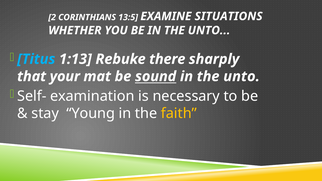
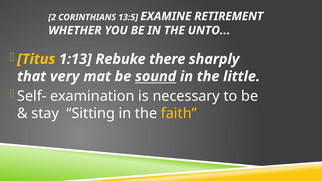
SITUATIONS: SITUATIONS -> RETIREMENT
Titus colour: light blue -> yellow
your: your -> very
sound in the unto: unto -> little
Young: Young -> Sitting
